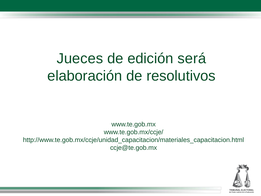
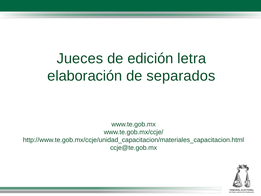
será: será -> letra
resolutivos: resolutivos -> separados
